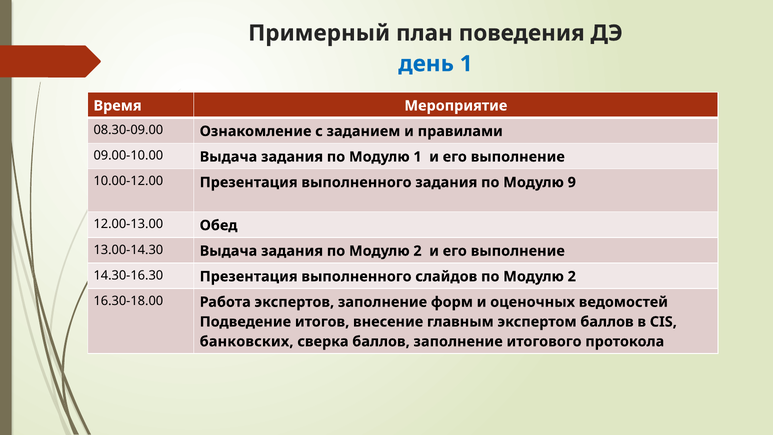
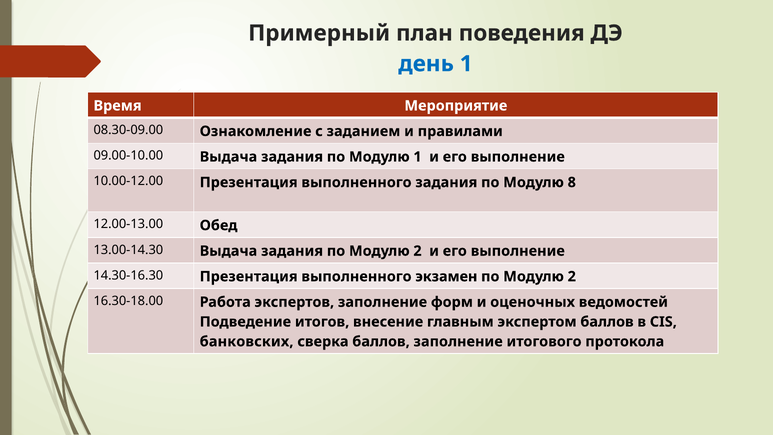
9: 9 -> 8
слайдов: слайдов -> экзамен
